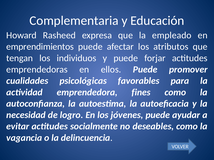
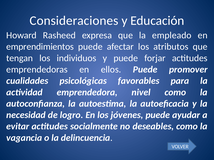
Complementaria: Complementaria -> Consideraciones
fines: fines -> nivel
